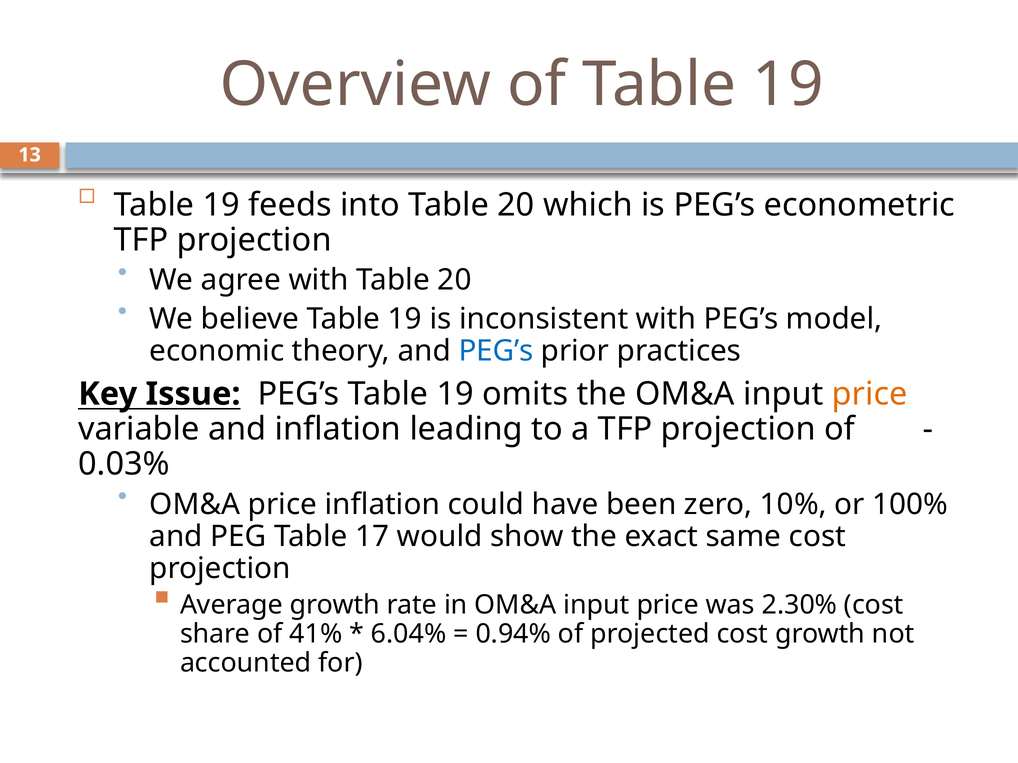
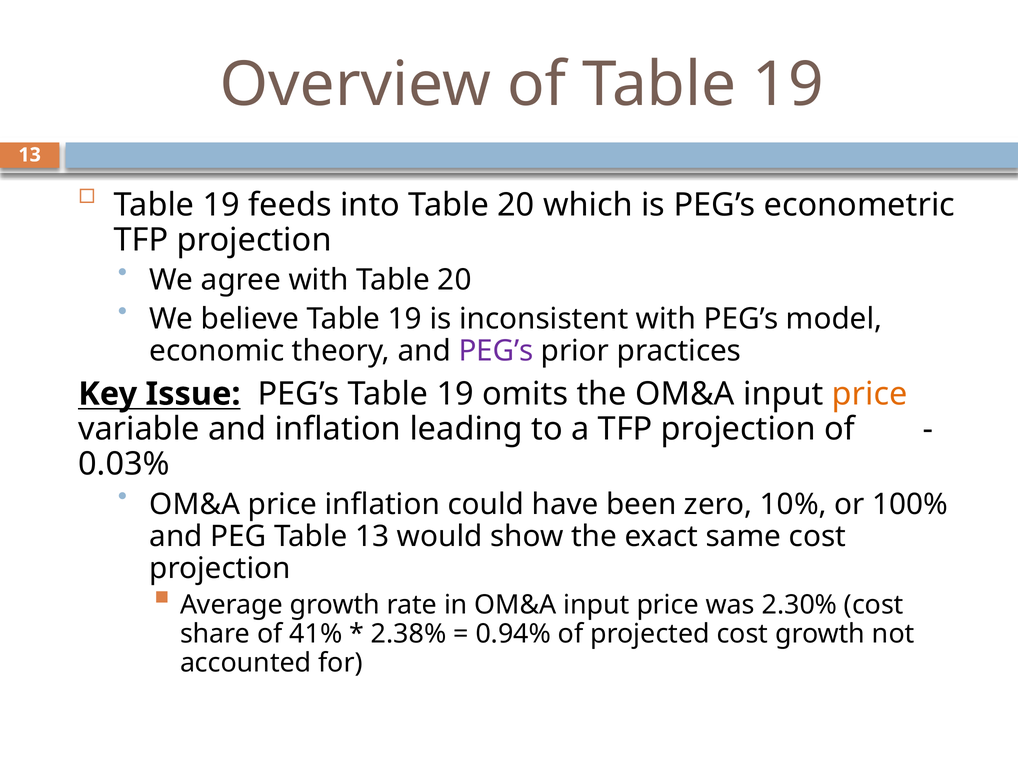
PEG’s at (496, 351) colour: blue -> purple
Table 17: 17 -> 13
6.04%: 6.04% -> 2.38%
